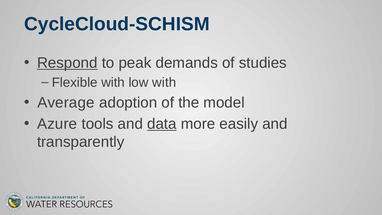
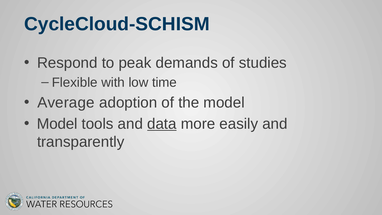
Respond underline: present -> none
low with: with -> time
Azure at (57, 124): Azure -> Model
